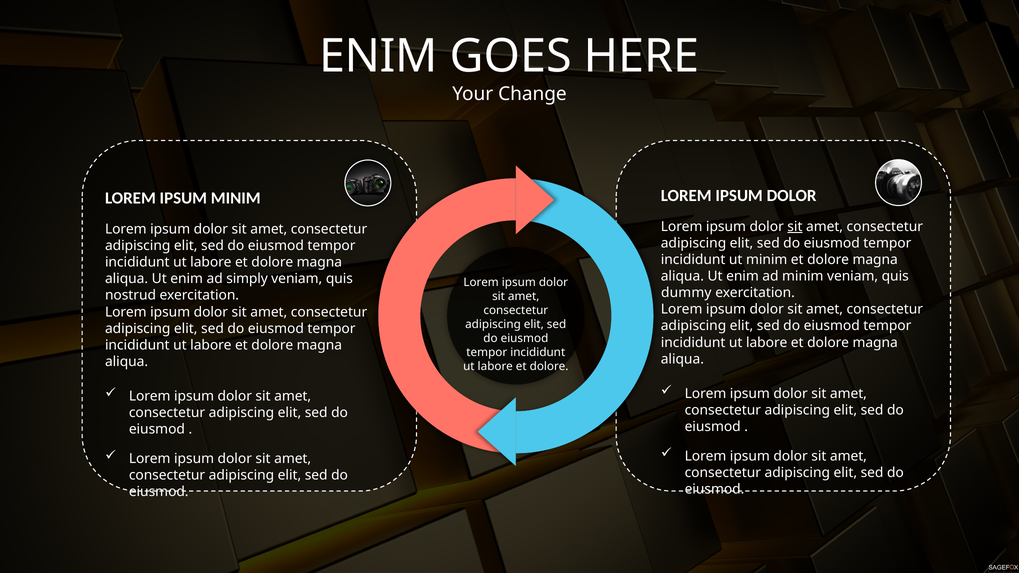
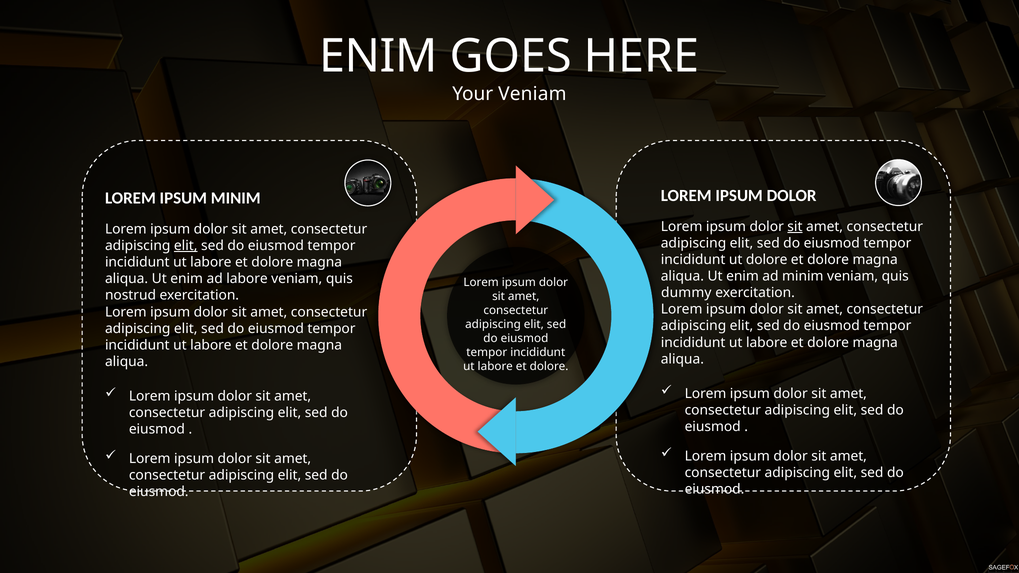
Your Change: Change -> Veniam
elit at (186, 246) underline: none -> present
ut minim: minim -> dolore
ad simply: simply -> labore
